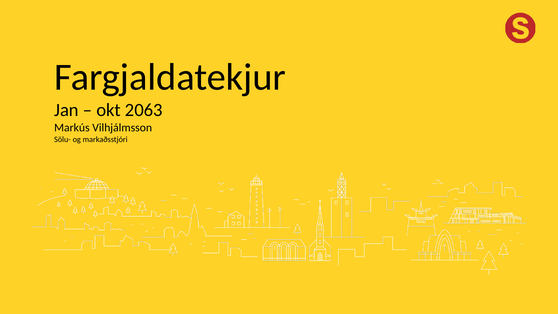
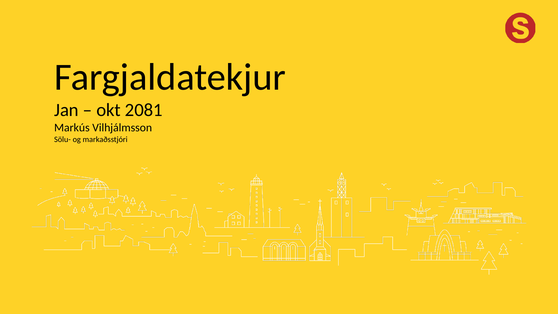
2063: 2063 -> 2081
